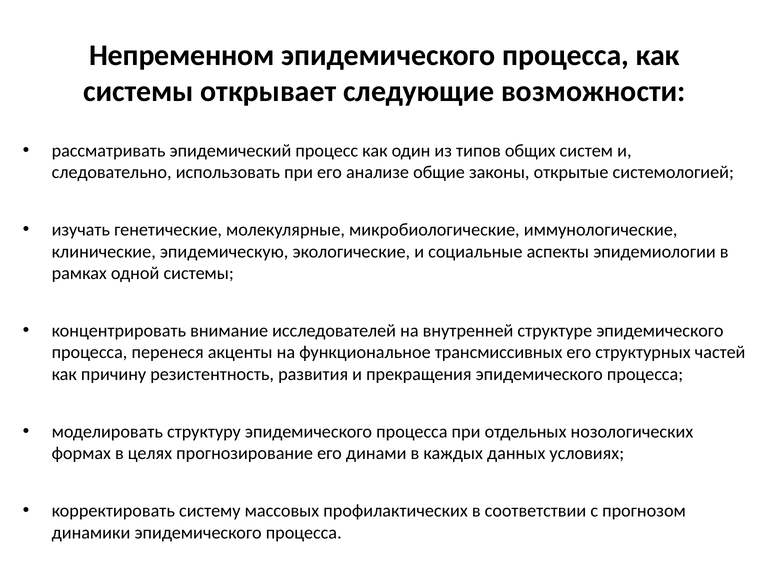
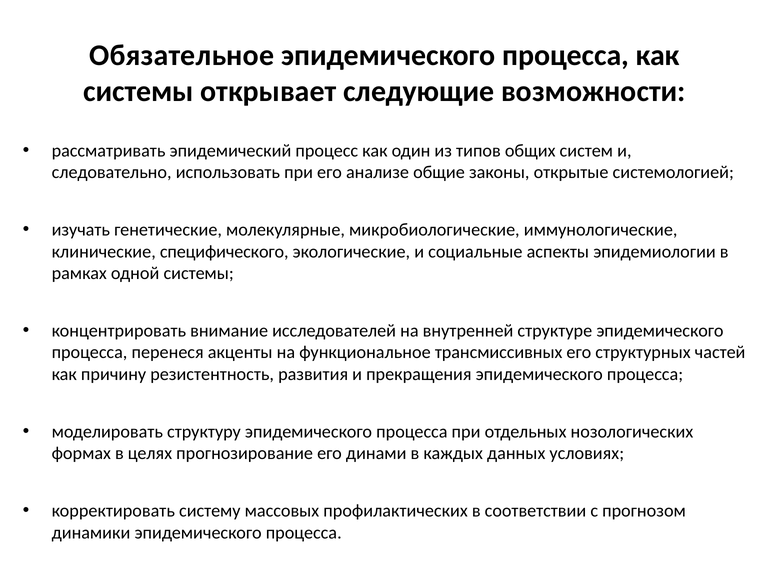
Непременном: Непременном -> Обязательное
эпидемическую: эпидемическую -> специфического
